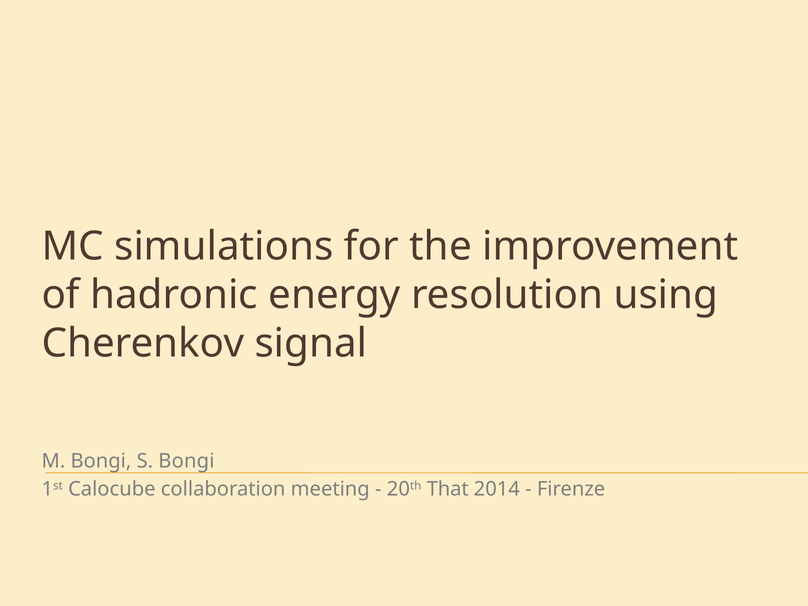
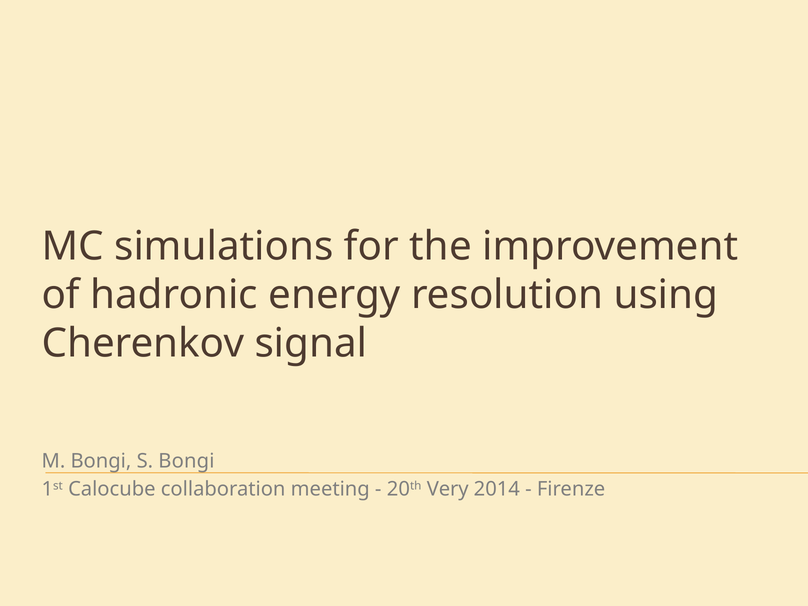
That: That -> Very
